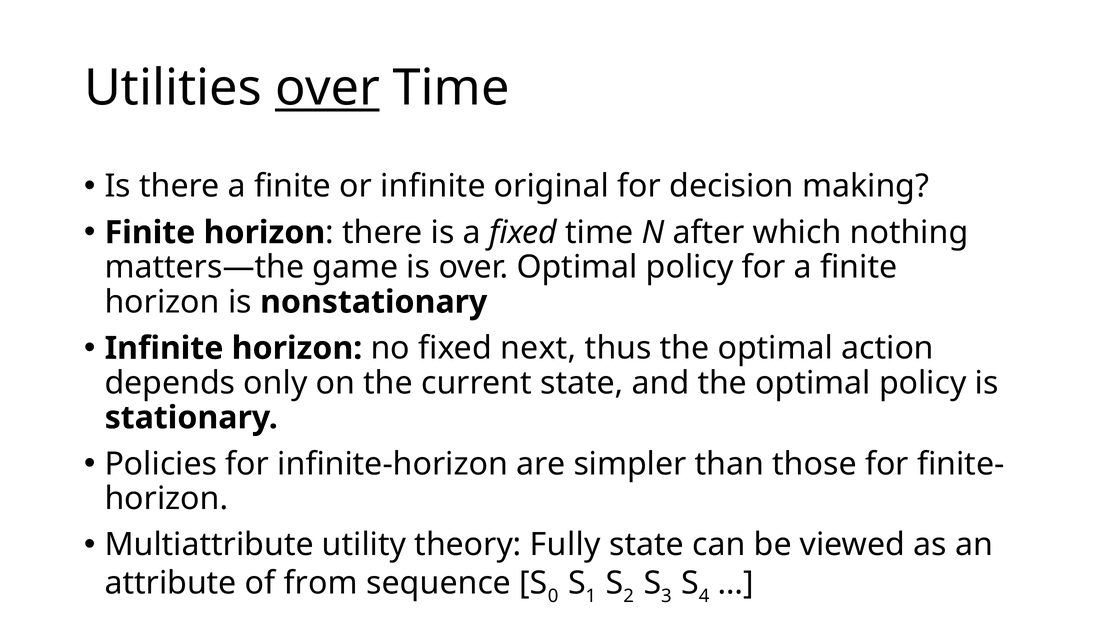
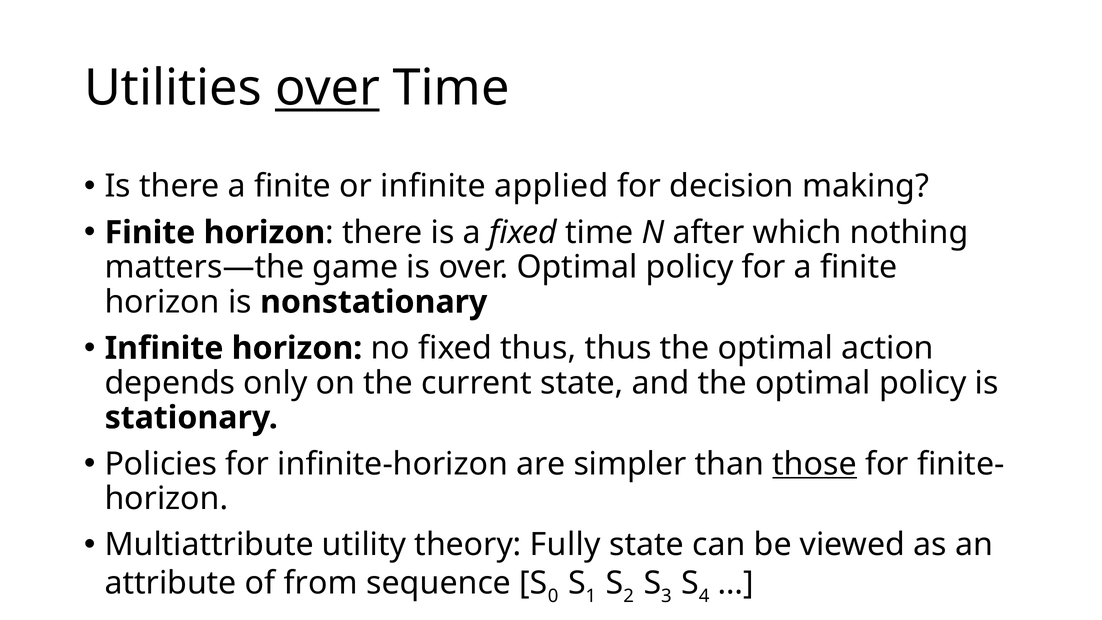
original: original -> applied
fixed next: next -> thus
those underline: none -> present
